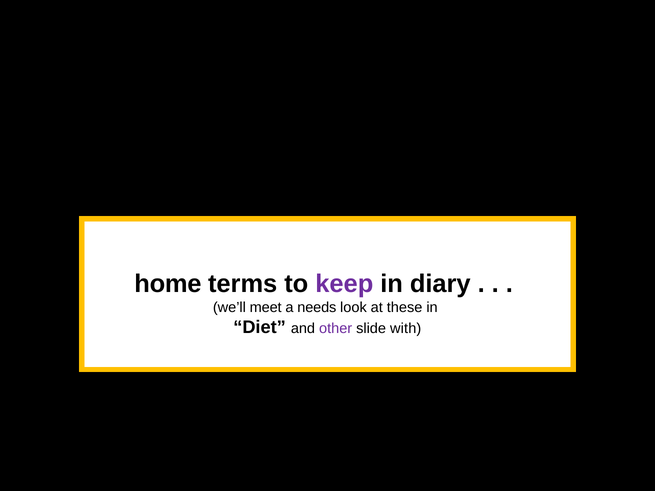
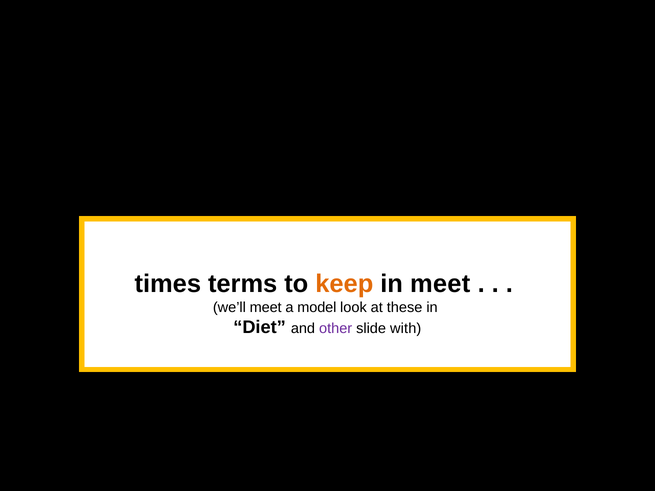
home: home -> times
keep colour: purple -> orange
in diary: diary -> meet
needs: needs -> model
